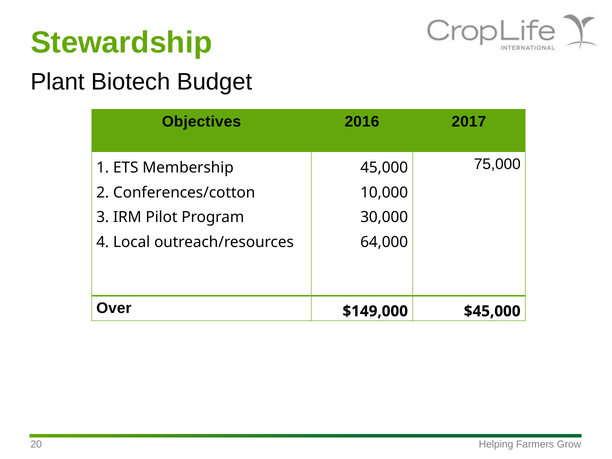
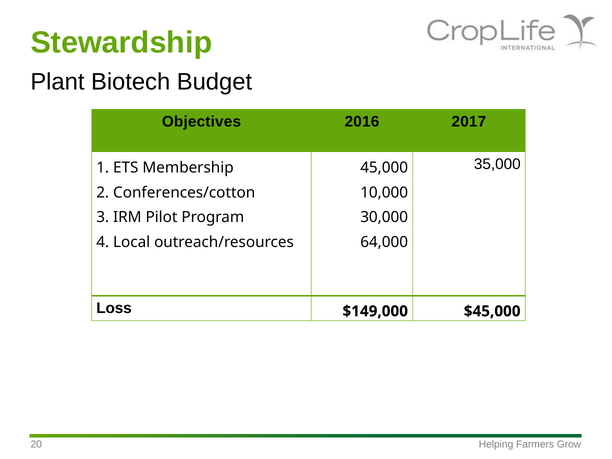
75,000: 75,000 -> 35,000
Over: Over -> Loss
